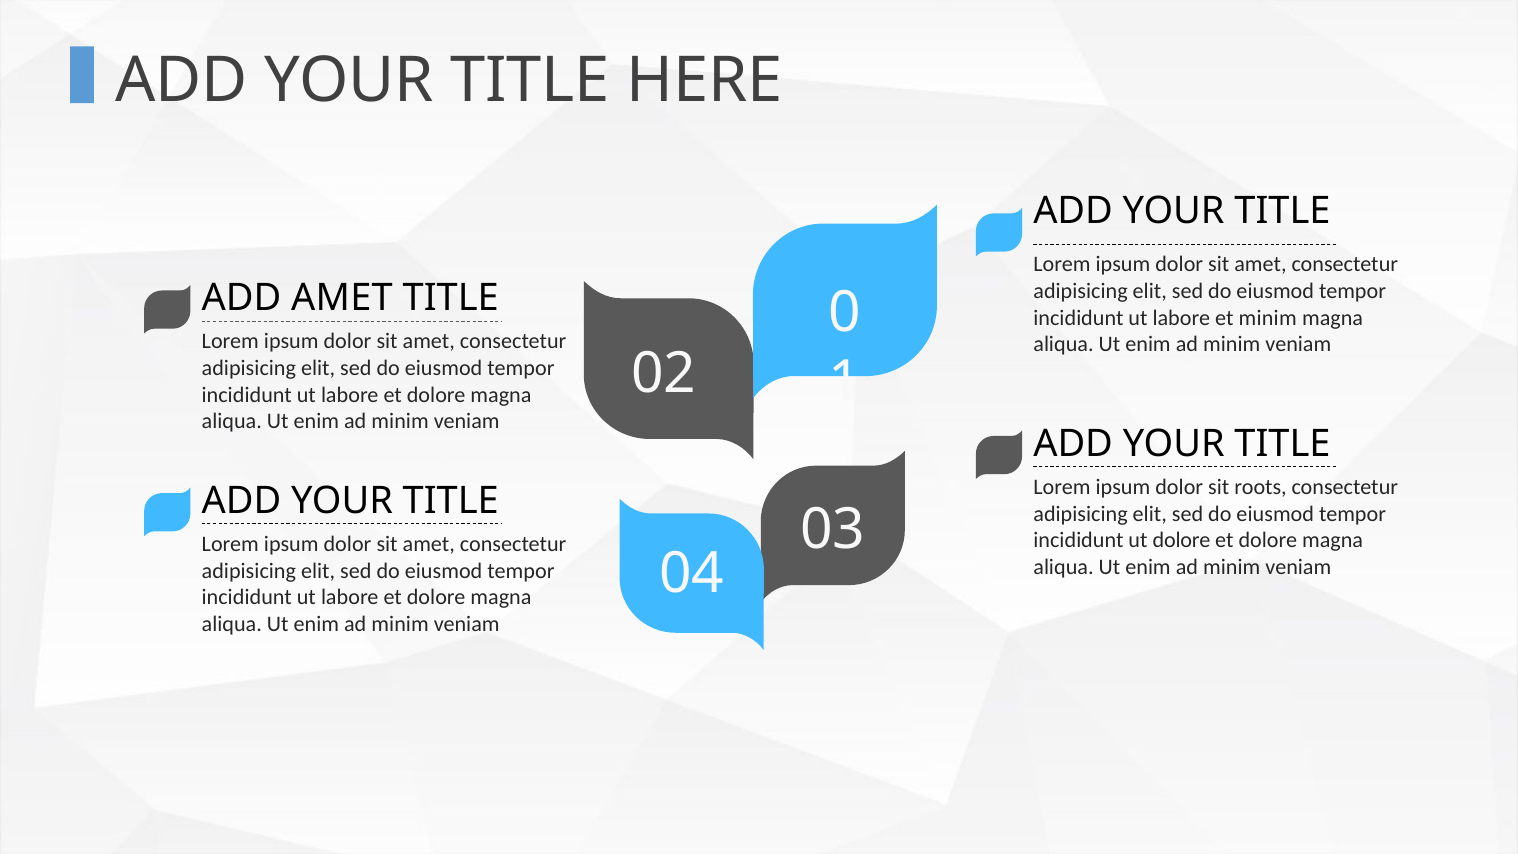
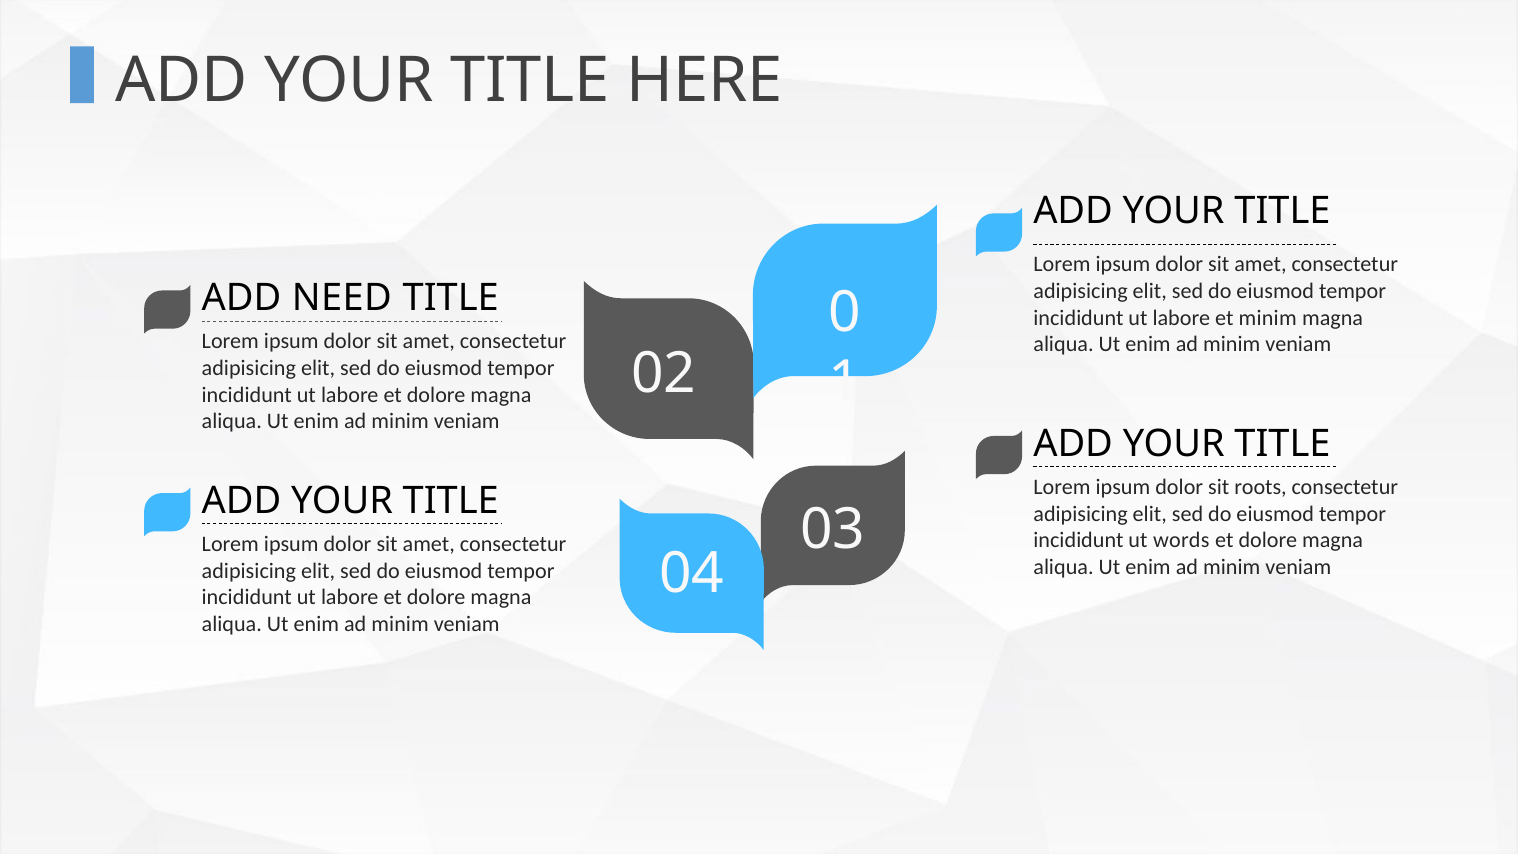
ADD AMET: AMET -> NEED
ut dolore: dolore -> words
